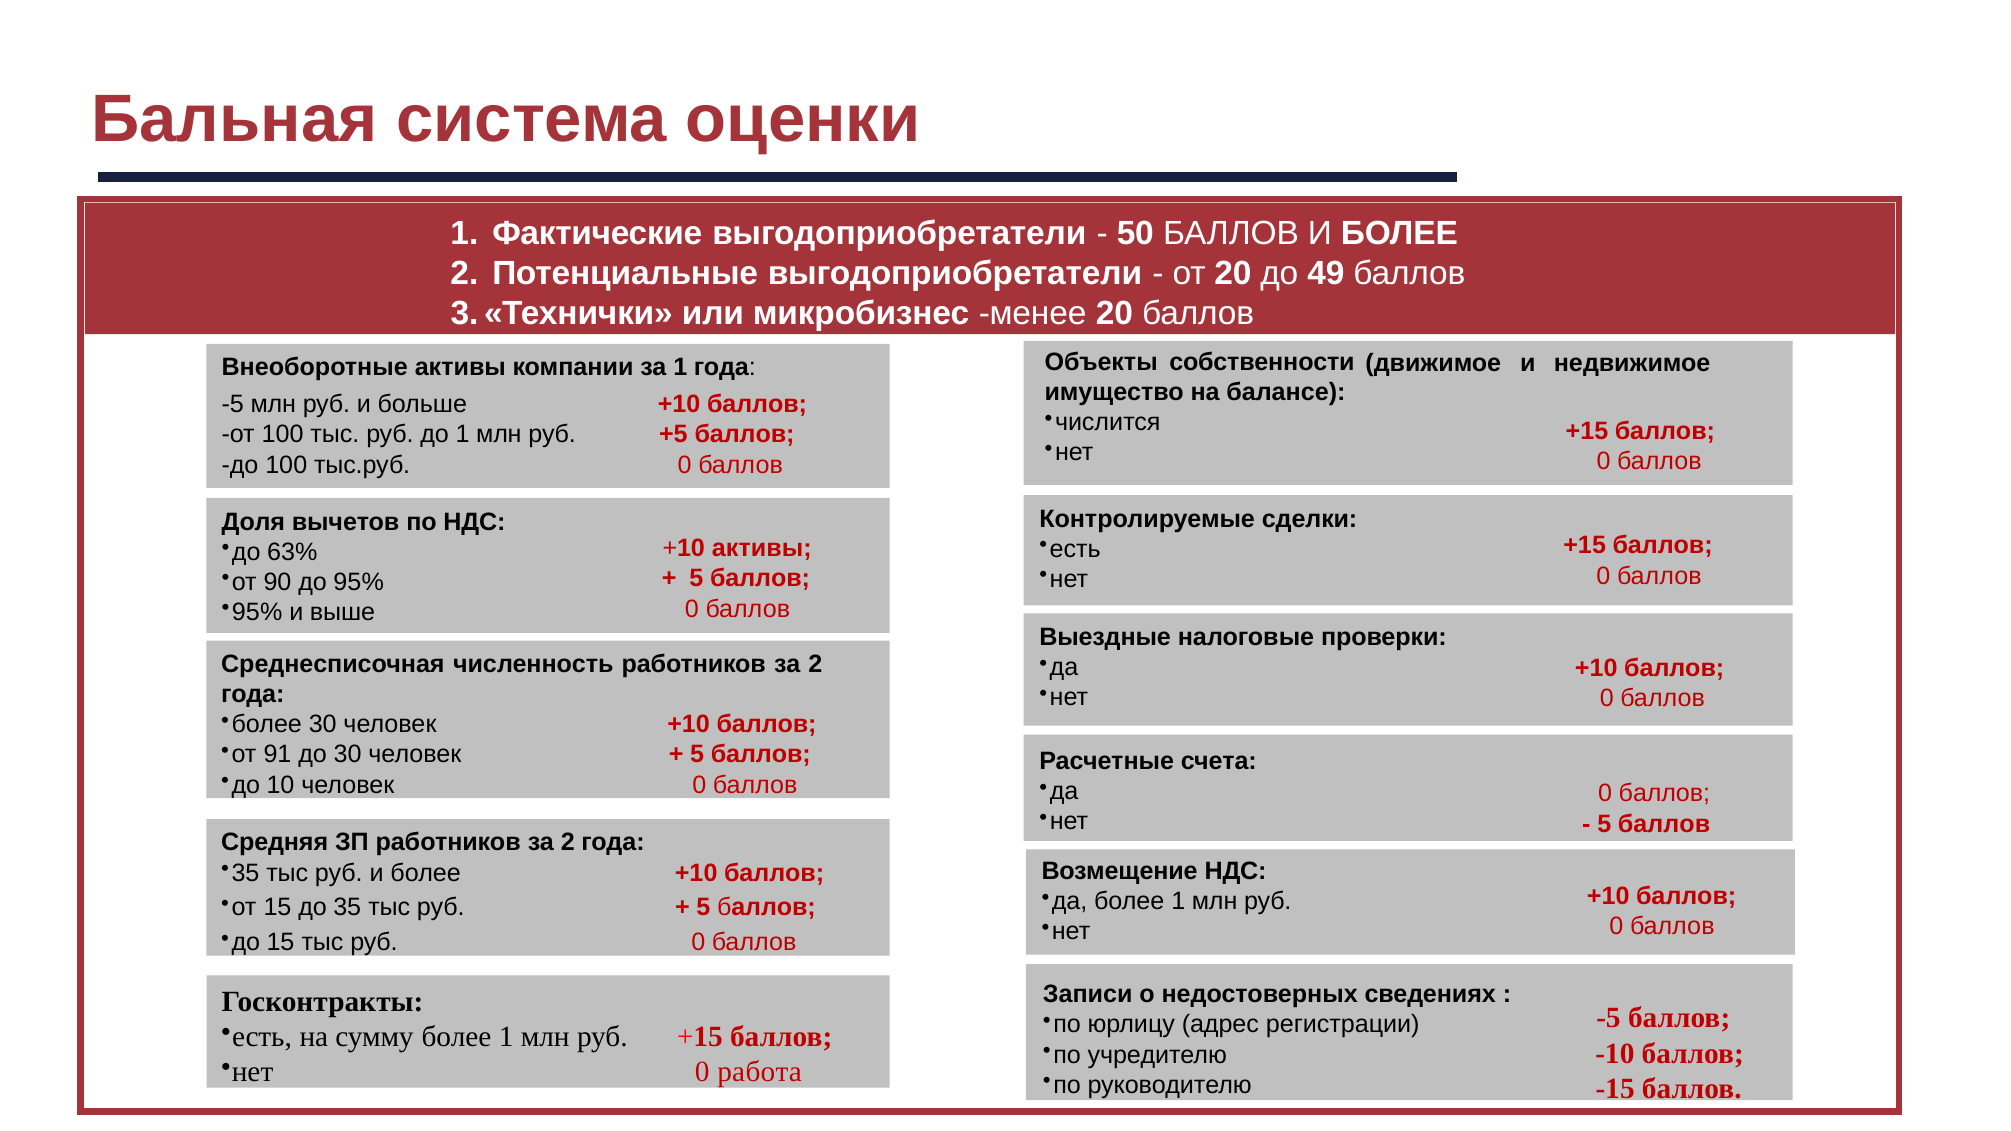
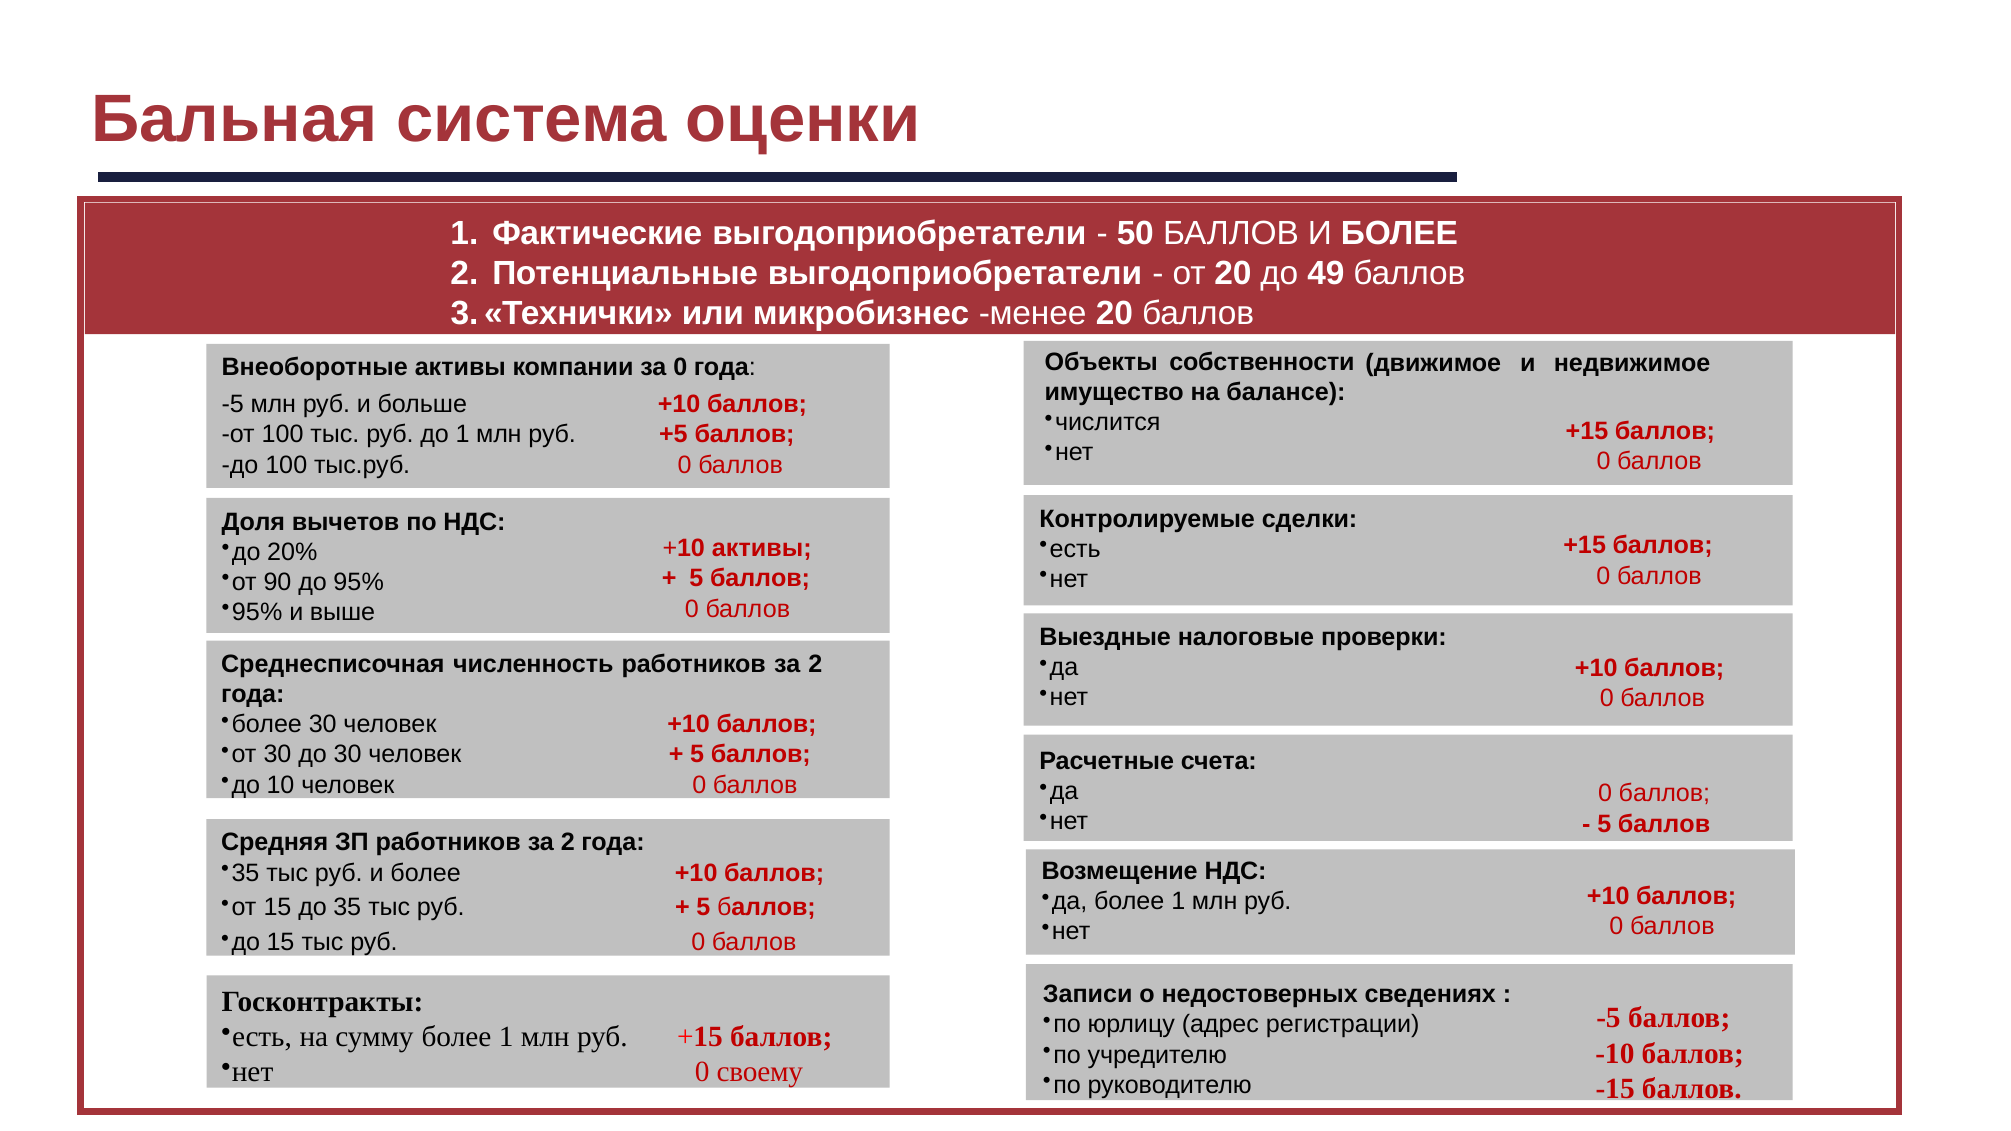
за 1: 1 -> 0
63%: 63% -> 20%
от 91: 91 -> 30
работа: работа -> своему
